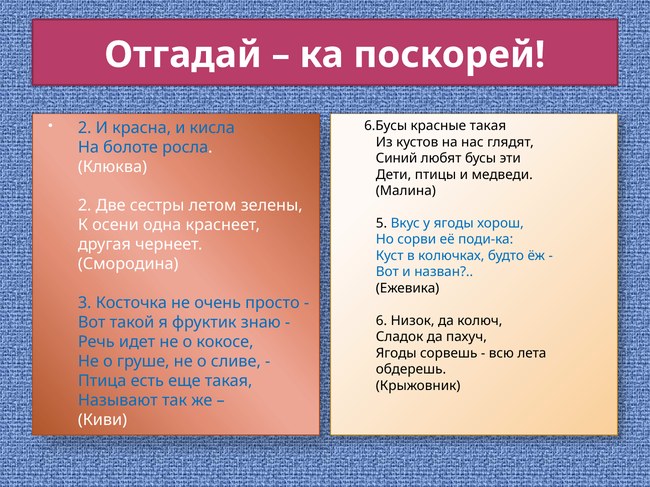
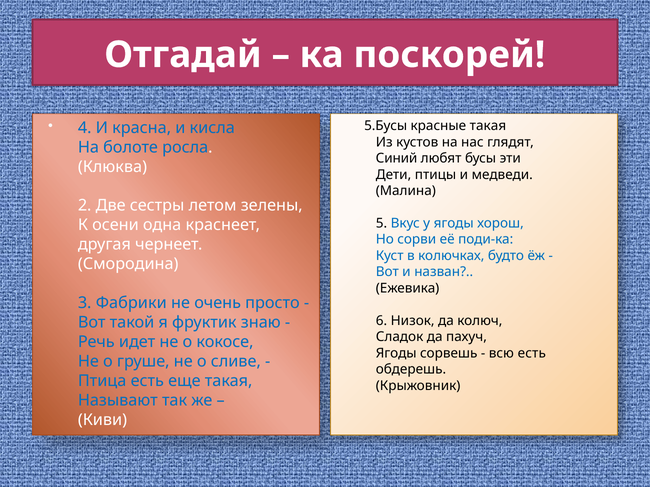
2 at (85, 128): 2 -> 4
6.Бусы: 6.Бусы -> 5.Бусы
Косточка: Косточка -> Фабрики
всю лета: лета -> есть
